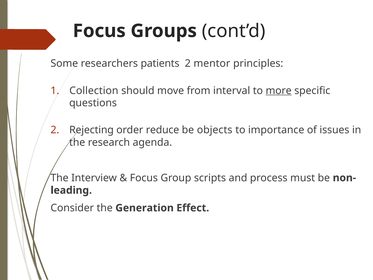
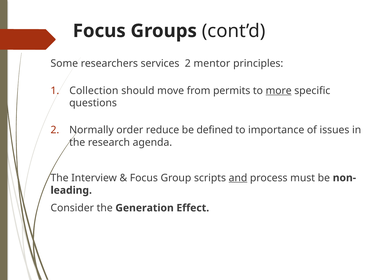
patients: patients -> services
interval: interval -> permits
Rejecting: Rejecting -> Normally
objects: objects -> defined
and underline: none -> present
